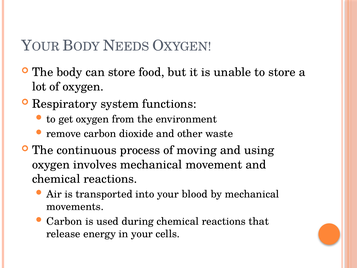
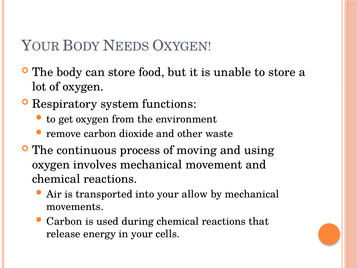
blood: blood -> allow
